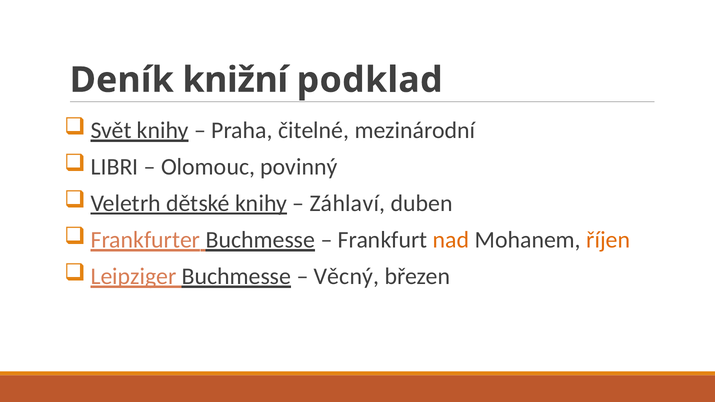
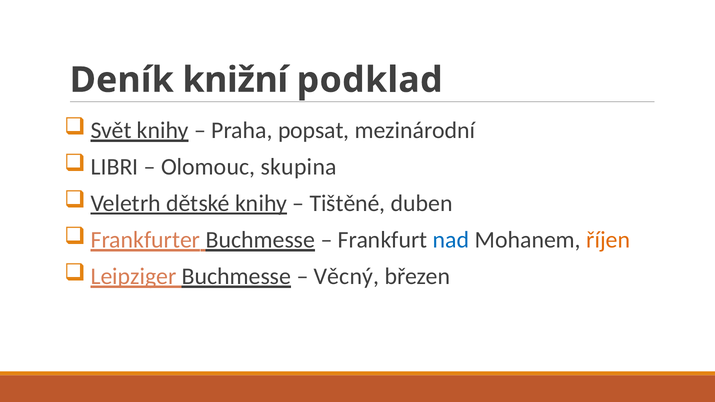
čitelné: čitelné -> popsat
povinný: povinný -> skupina
Záhlaví: Záhlaví -> Tištěné
nad colour: orange -> blue
